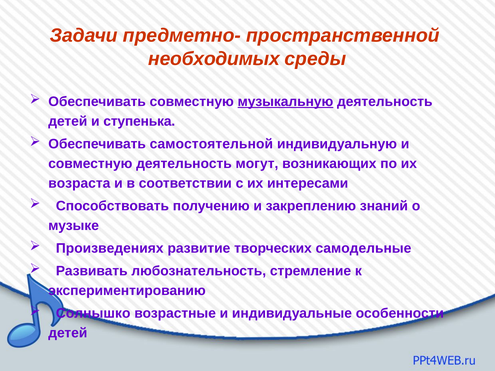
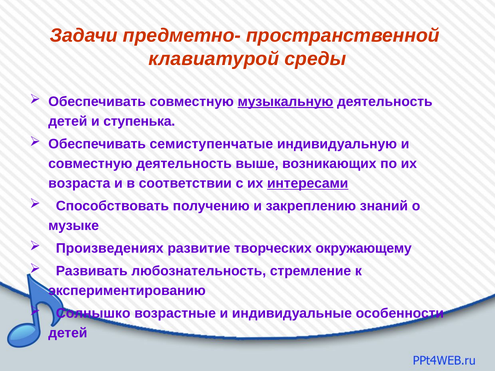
необходимых: необходимых -> клавиатурой
самостоятельной: самостоятельной -> семиступенчатые
могут: могут -> выше
интересами underline: none -> present
самодельные: самодельные -> окружающему
